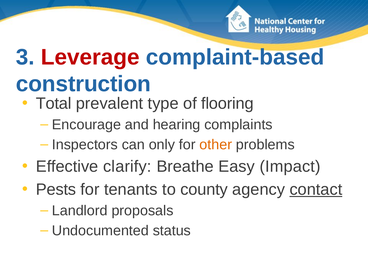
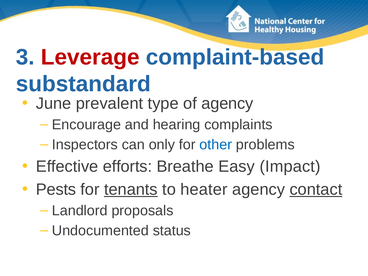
construction: construction -> substandard
Total: Total -> June
of flooring: flooring -> agency
other colour: orange -> blue
clarify: clarify -> efforts
tenants underline: none -> present
county: county -> heater
